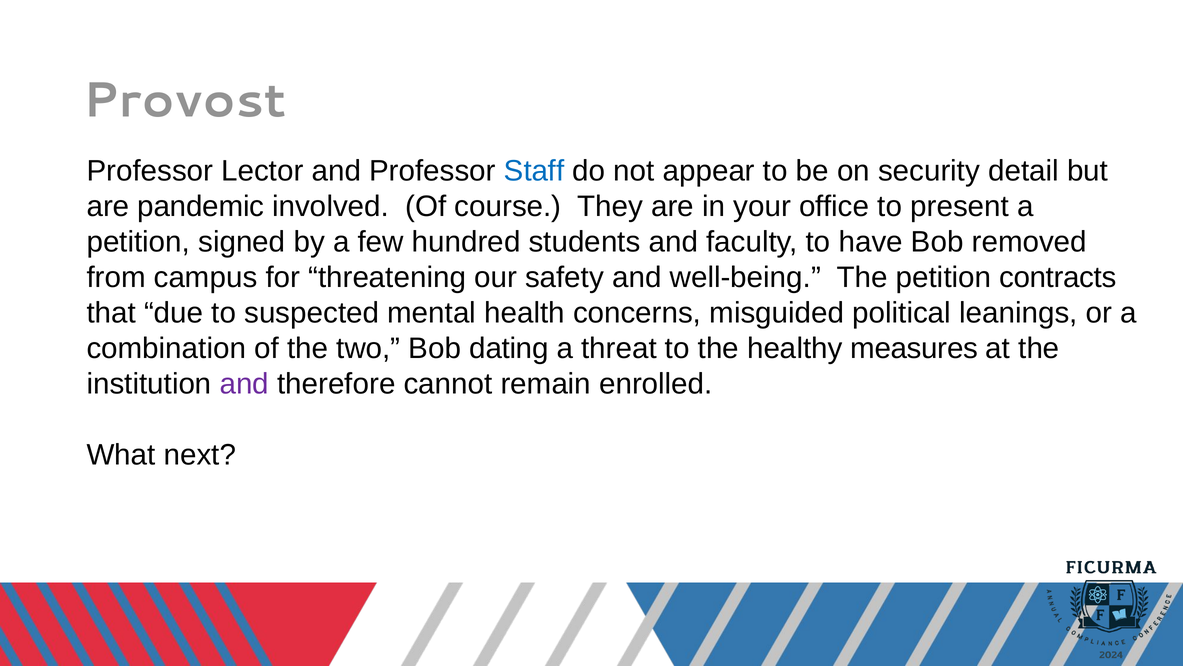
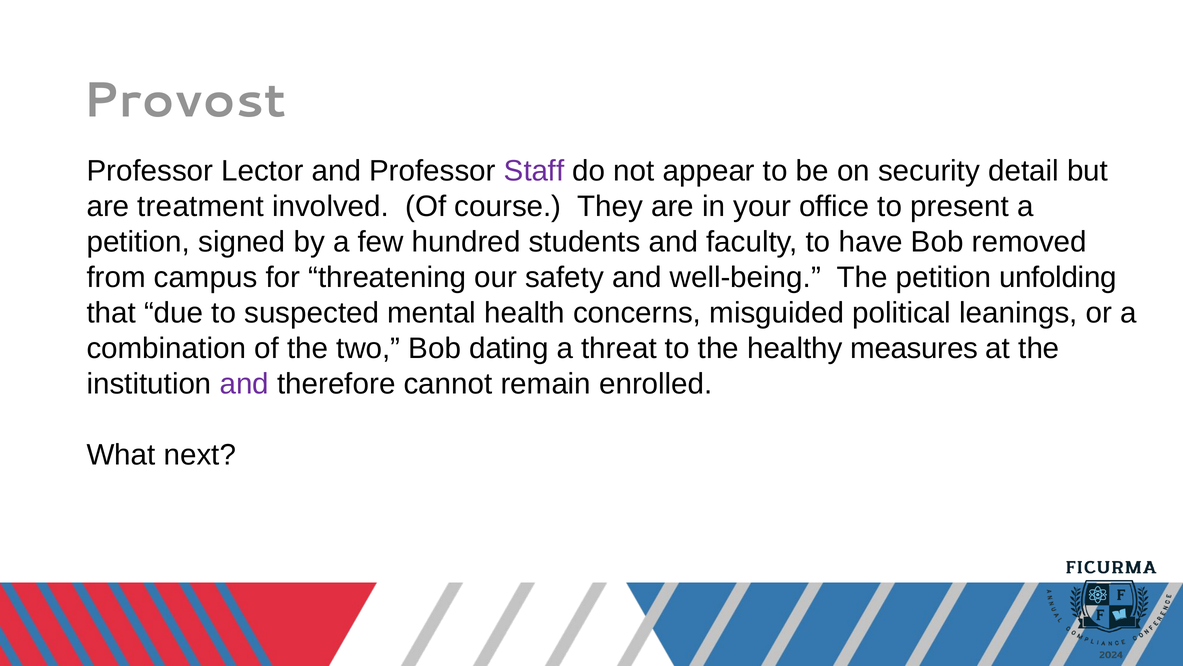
Staff colour: blue -> purple
pandemic: pandemic -> treatment
contracts: contracts -> unfolding
